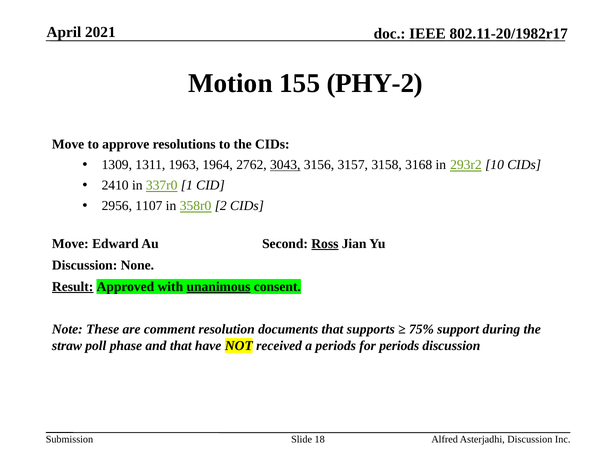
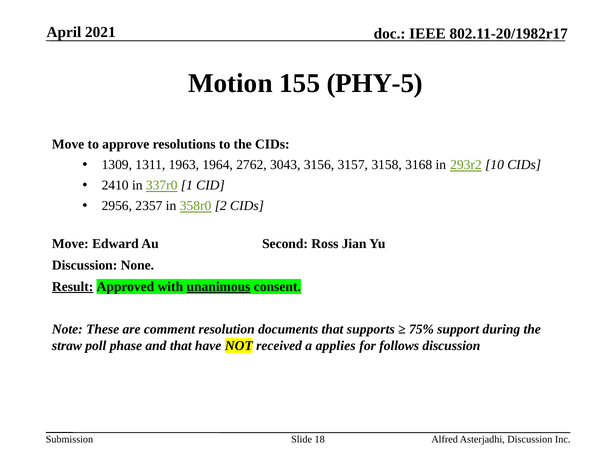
PHY-2: PHY-2 -> PHY-5
3043 underline: present -> none
1107: 1107 -> 2357
Ross underline: present -> none
a periods: periods -> applies
for periods: periods -> follows
